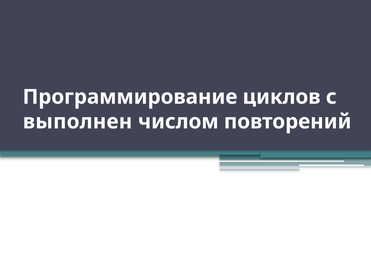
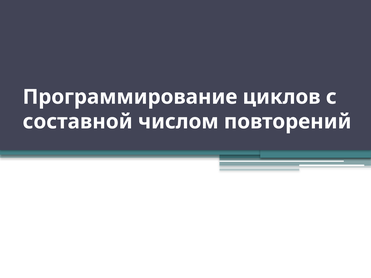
выполнен: выполнен -> составной
